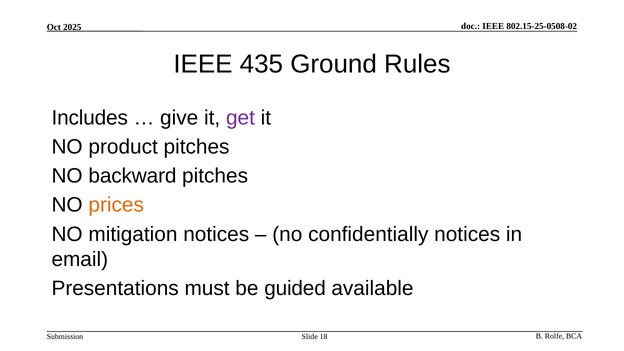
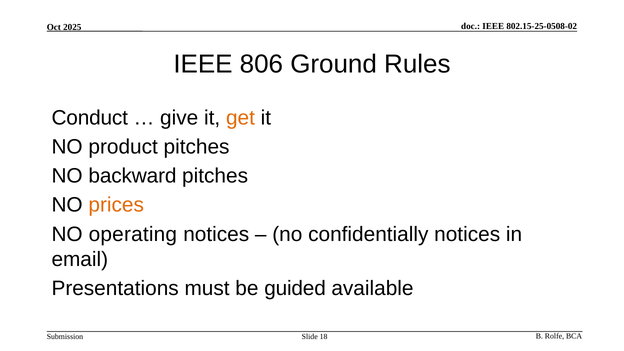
435: 435 -> 806
Includes: Includes -> Conduct
get colour: purple -> orange
mitigation: mitigation -> operating
